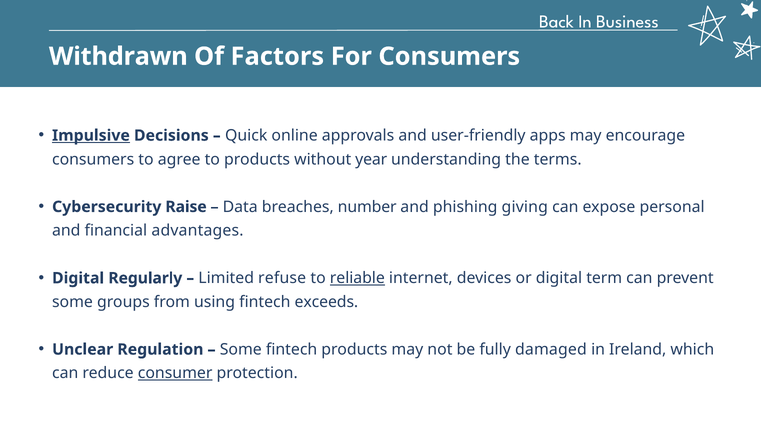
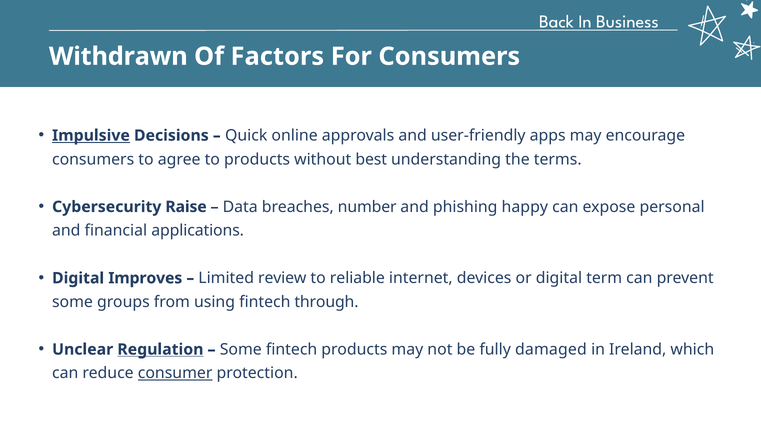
year: year -> best
giving: giving -> happy
advantages: advantages -> applications
Regularly: Regularly -> Improves
refuse: refuse -> review
reliable underline: present -> none
exceeds: exceeds -> through
Regulation underline: none -> present
